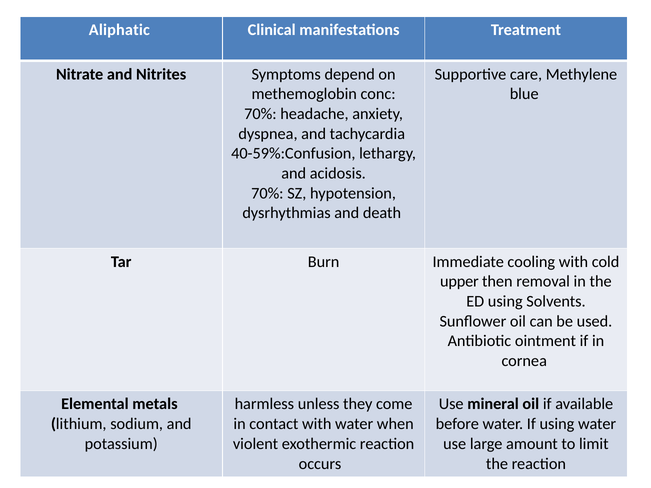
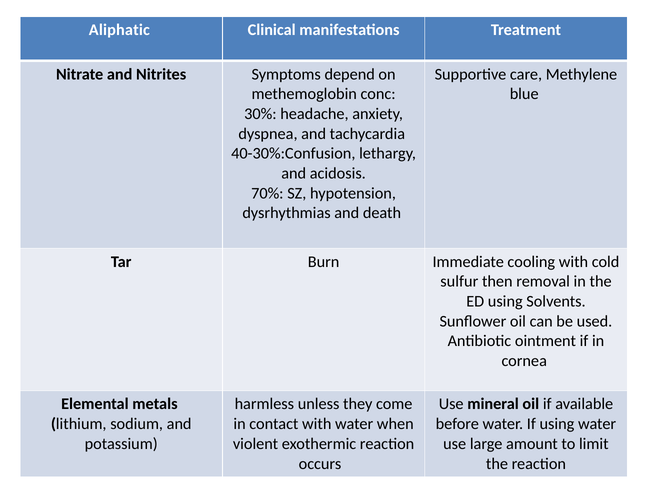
70% at (260, 114): 70% -> 30%
40-59%:Confusion: 40-59%:Confusion -> 40-30%:Confusion
upper: upper -> sulfur
